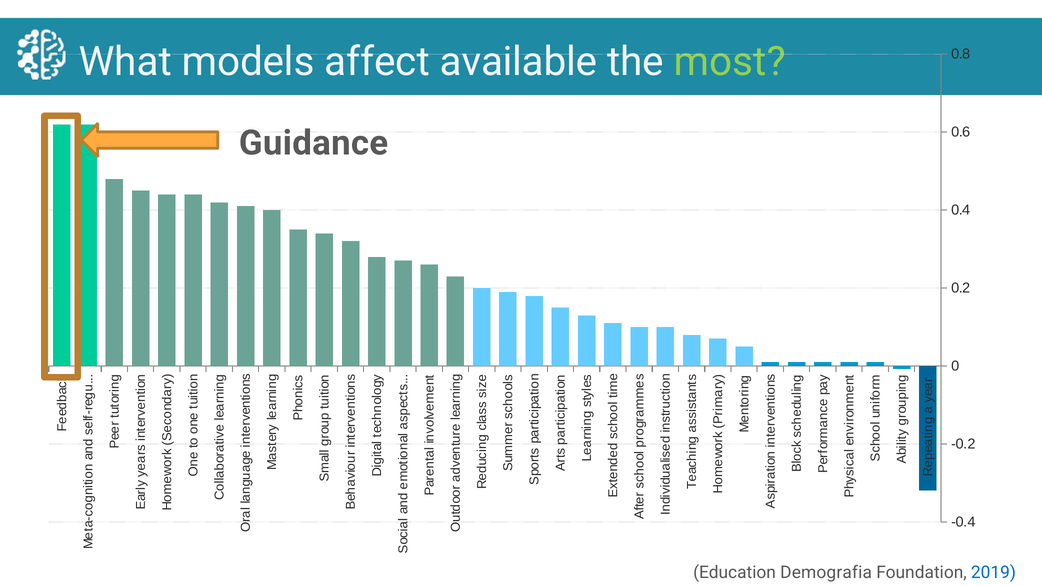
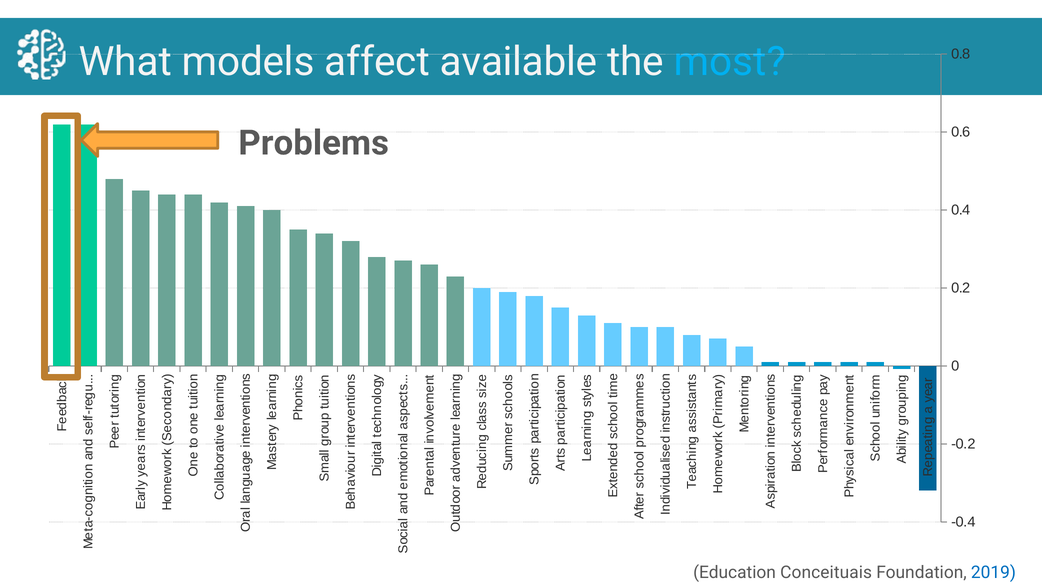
most colour: light green -> light blue
Guidance: Guidance -> Problems
Demografia: Demografia -> Conceituais
